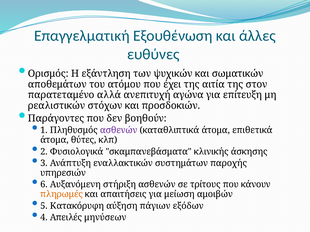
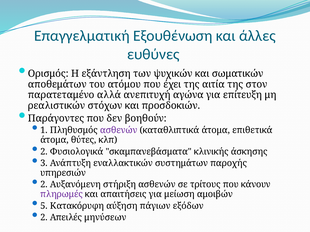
6 at (44, 185): 6 -> 2
πληρωμές colour: orange -> purple
4 at (44, 218): 4 -> 2
